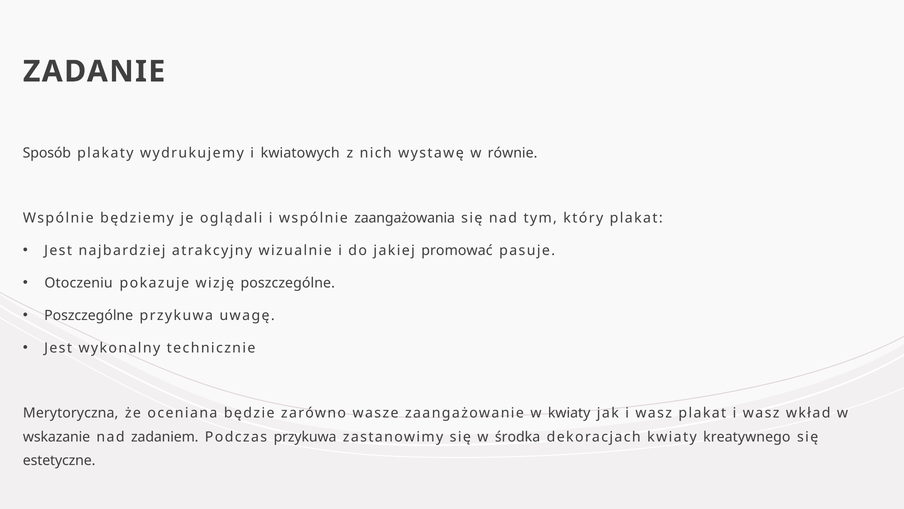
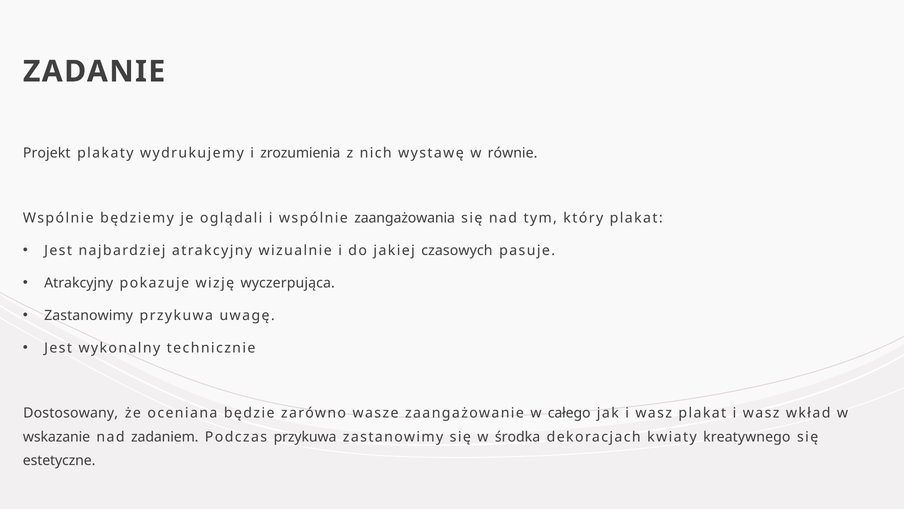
Sposób: Sposób -> Projekt
kwiatowych: kwiatowych -> zrozumienia
promować: promować -> czasowych
Otoczeniu at (79, 283): Otoczeniu -> Atrakcyjny
wizję poszczególne: poszczególne -> wyczerpująca
Poszczególne at (89, 315): Poszczególne -> Zastanowimy
Merytoryczna: Merytoryczna -> Dostosowany
w kwiaty: kwiaty -> całego
